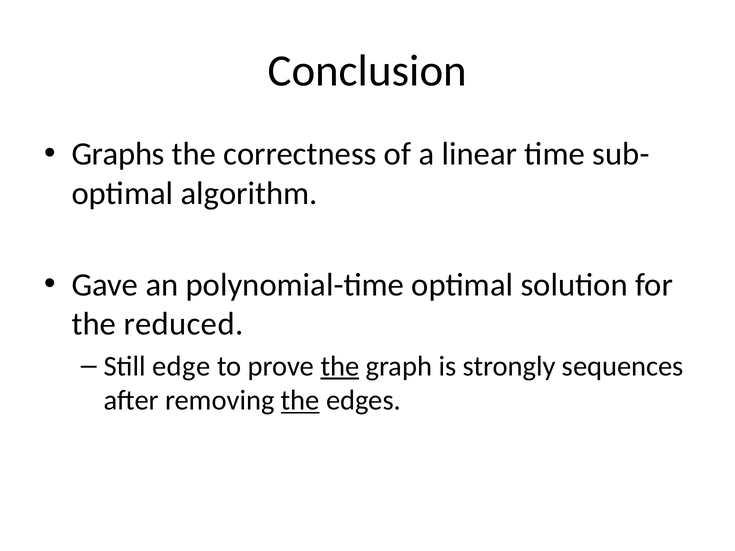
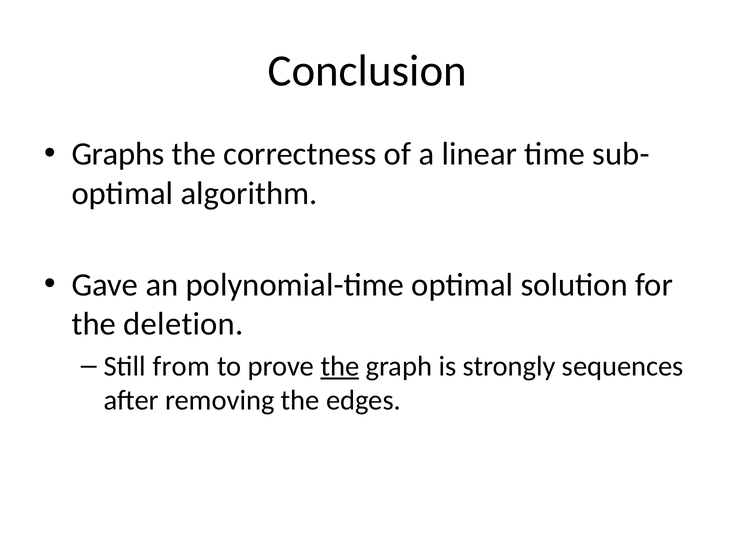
reduced: reduced -> deletion
edge: edge -> from
the at (300, 401) underline: present -> none
